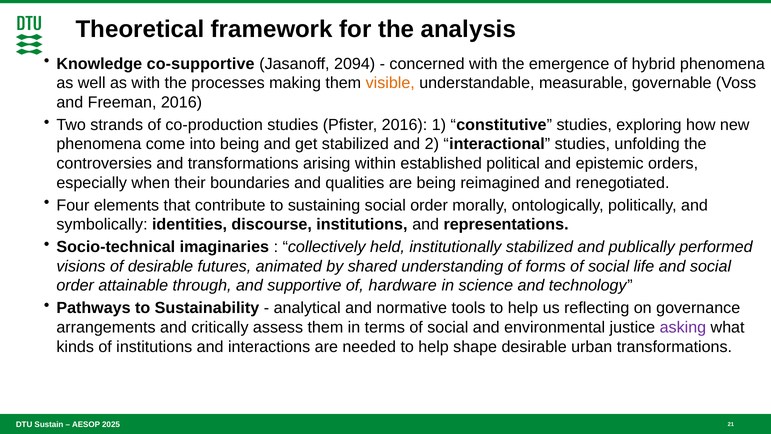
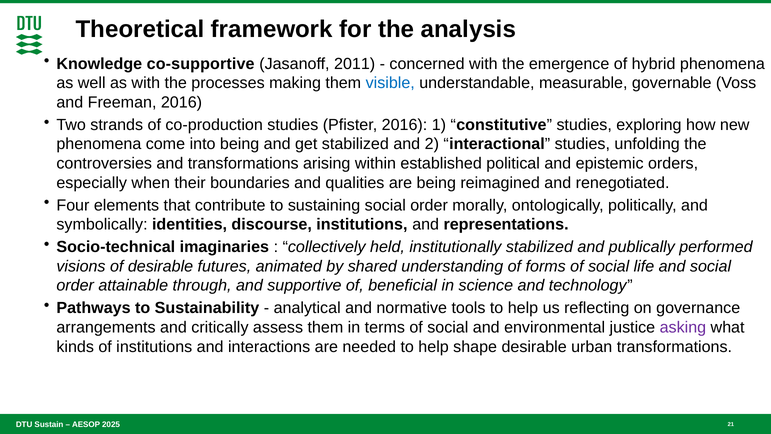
2094: 2094 -> 2011
visible colour: orange -> blue
hardware: hardware -> beneficial
